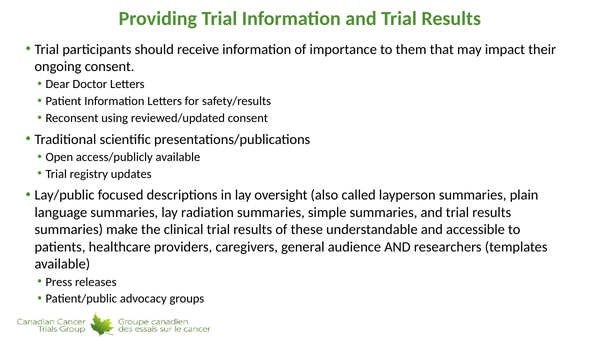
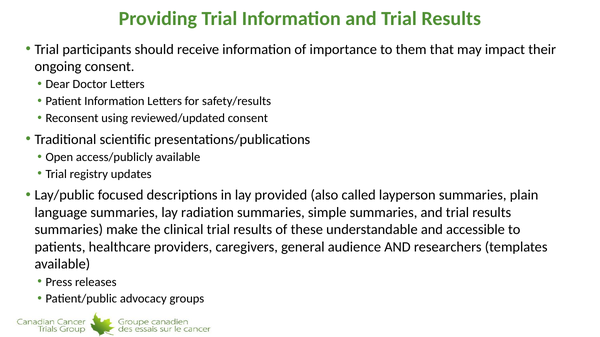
oversight: oversight -> provided
